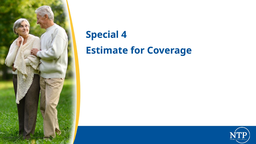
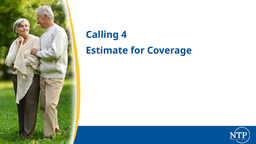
Special: Special -> Calling
